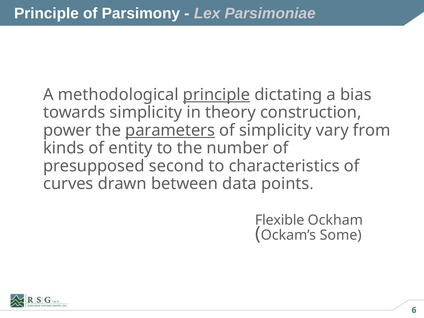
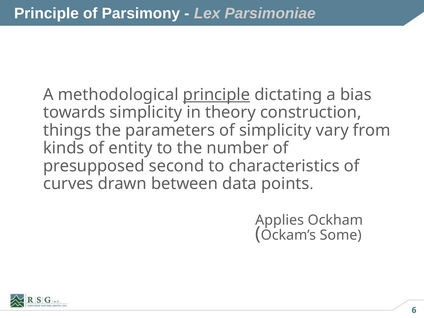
power: power -> things
parameters underline: present -> none
Flexible: Flexible -> Applies
